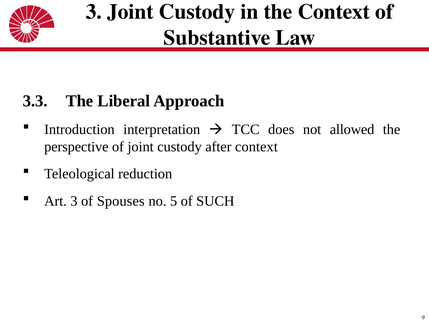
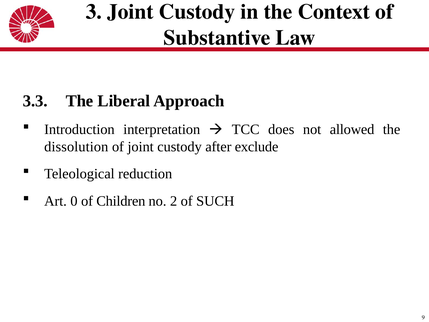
perspective: perspective -> dissolution
after context: context -> exclude
Art 3: 3 -> 0
Spouses: Spouses -> Children
5: 5 -> 2
